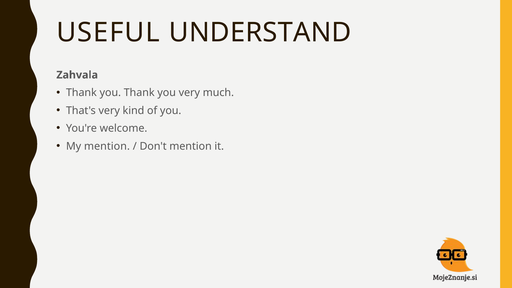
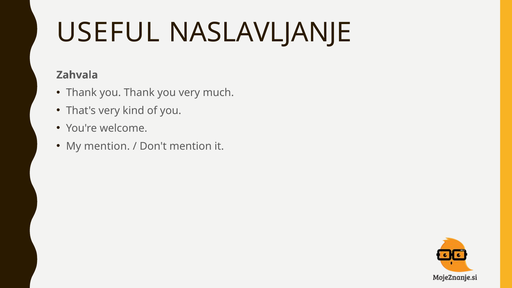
UNDERSTAND: UNDERSTAND -> NASLAVLJANJE
